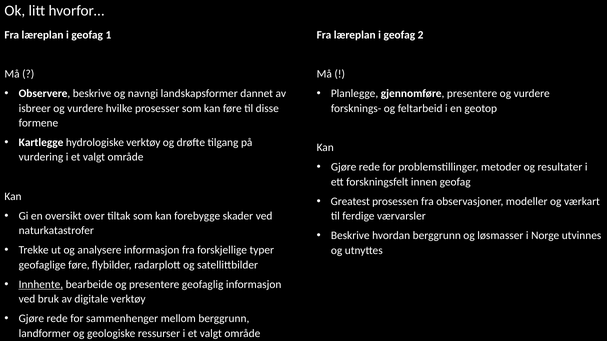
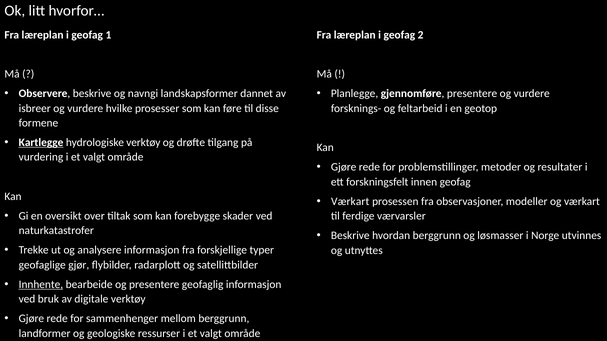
Kartlegge underline: none -> present
Greatest at (350, 202): Greatest -> Værkart
geofaglige føre: føre -> gjør
